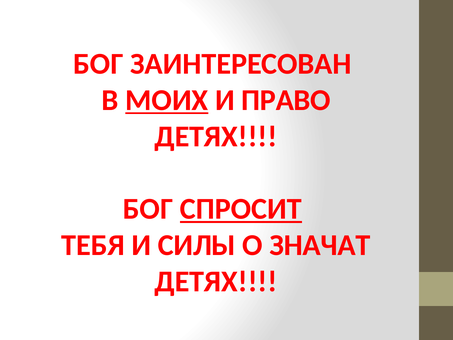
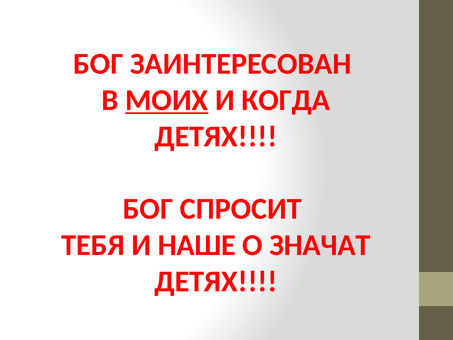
ПРАВО: ПРАВО -> КОГДА
СПРОСИТ underline: present -> none
СИЛЫ: СИЛЫ -> НАШЕ
